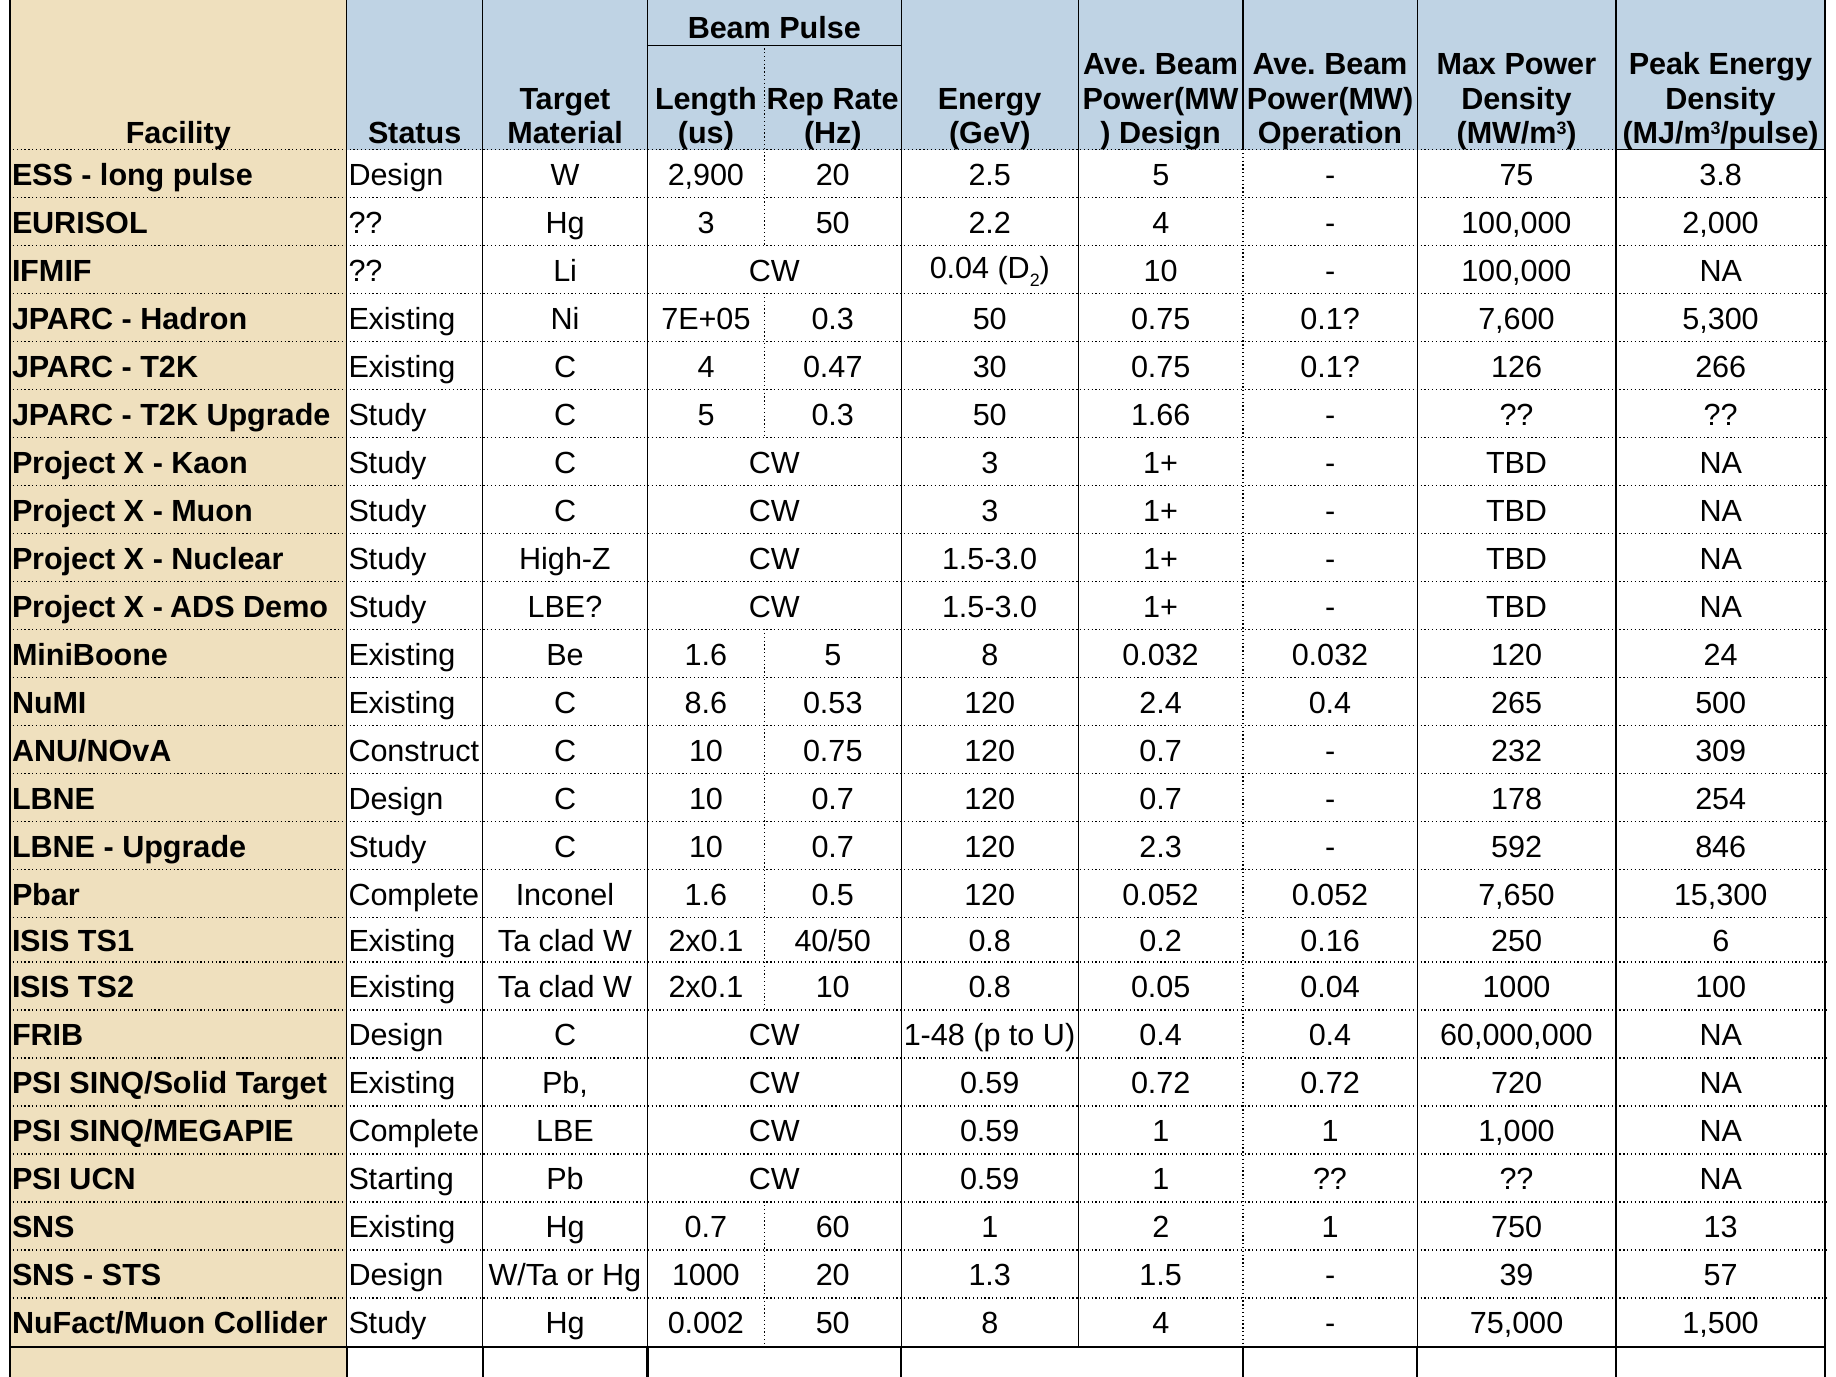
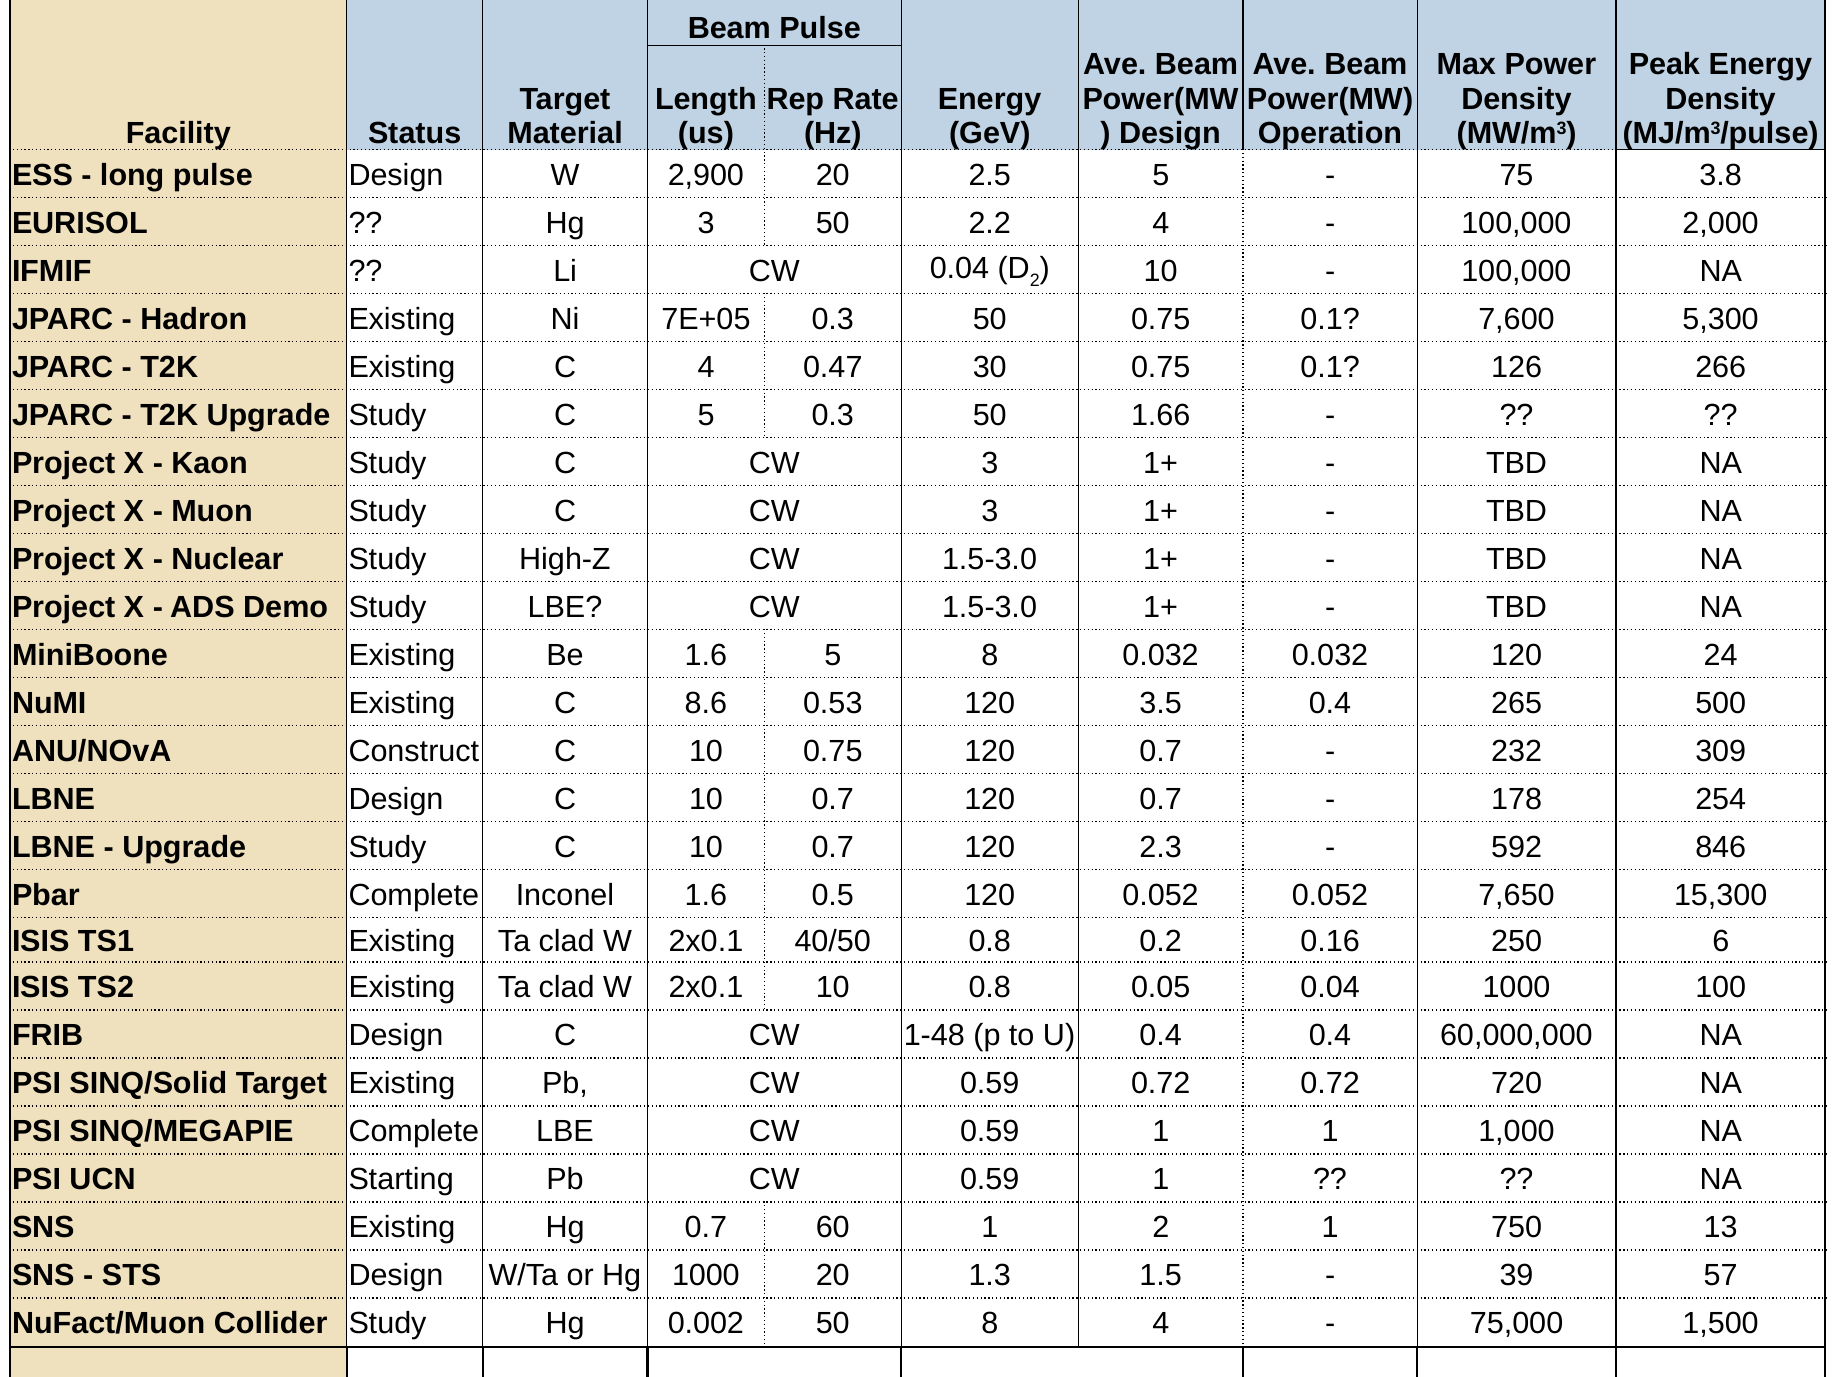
2.4: 2.4 -> 3.5
